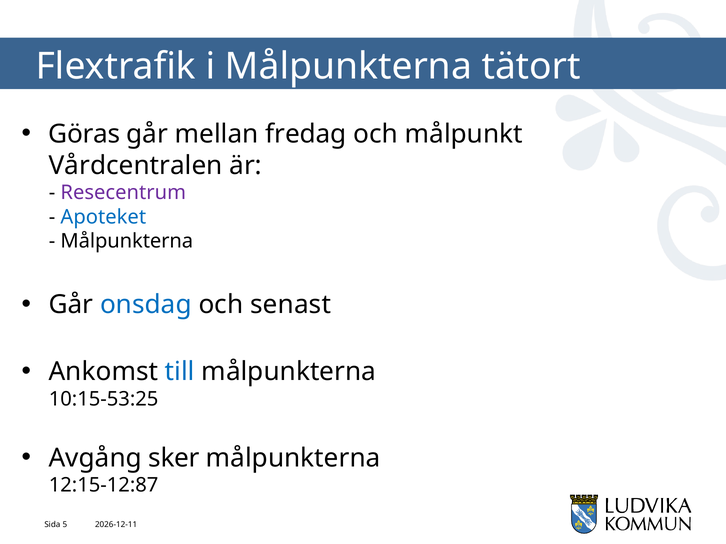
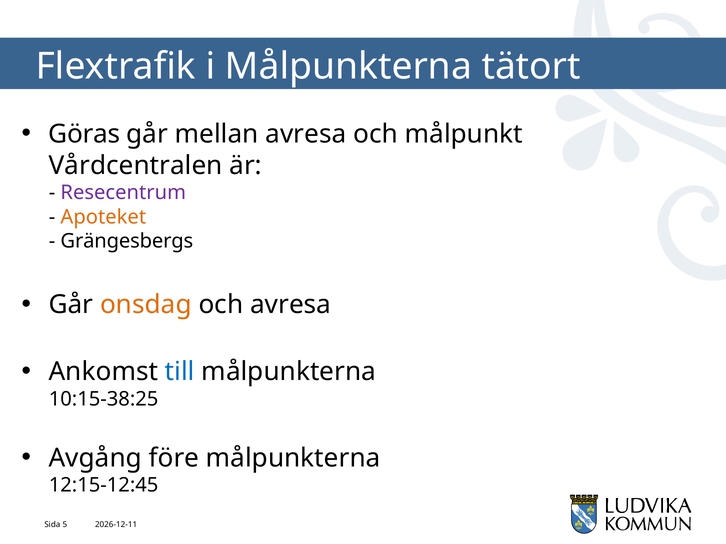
mellan fredag: fredag -> avresa
Apoteket colour: blue -> orange
Målpunkterna at (127, 241): Målpunkterna -> Grängesbergs
onsdag colour: blue -> orange
och senast: senast -> avresa
10:15-53:25: 10:15-53:25 -> 10:15-38:25
sker: sker -> före
12:15-12:87: 12:15-12:87 -> 12:15-12:45
